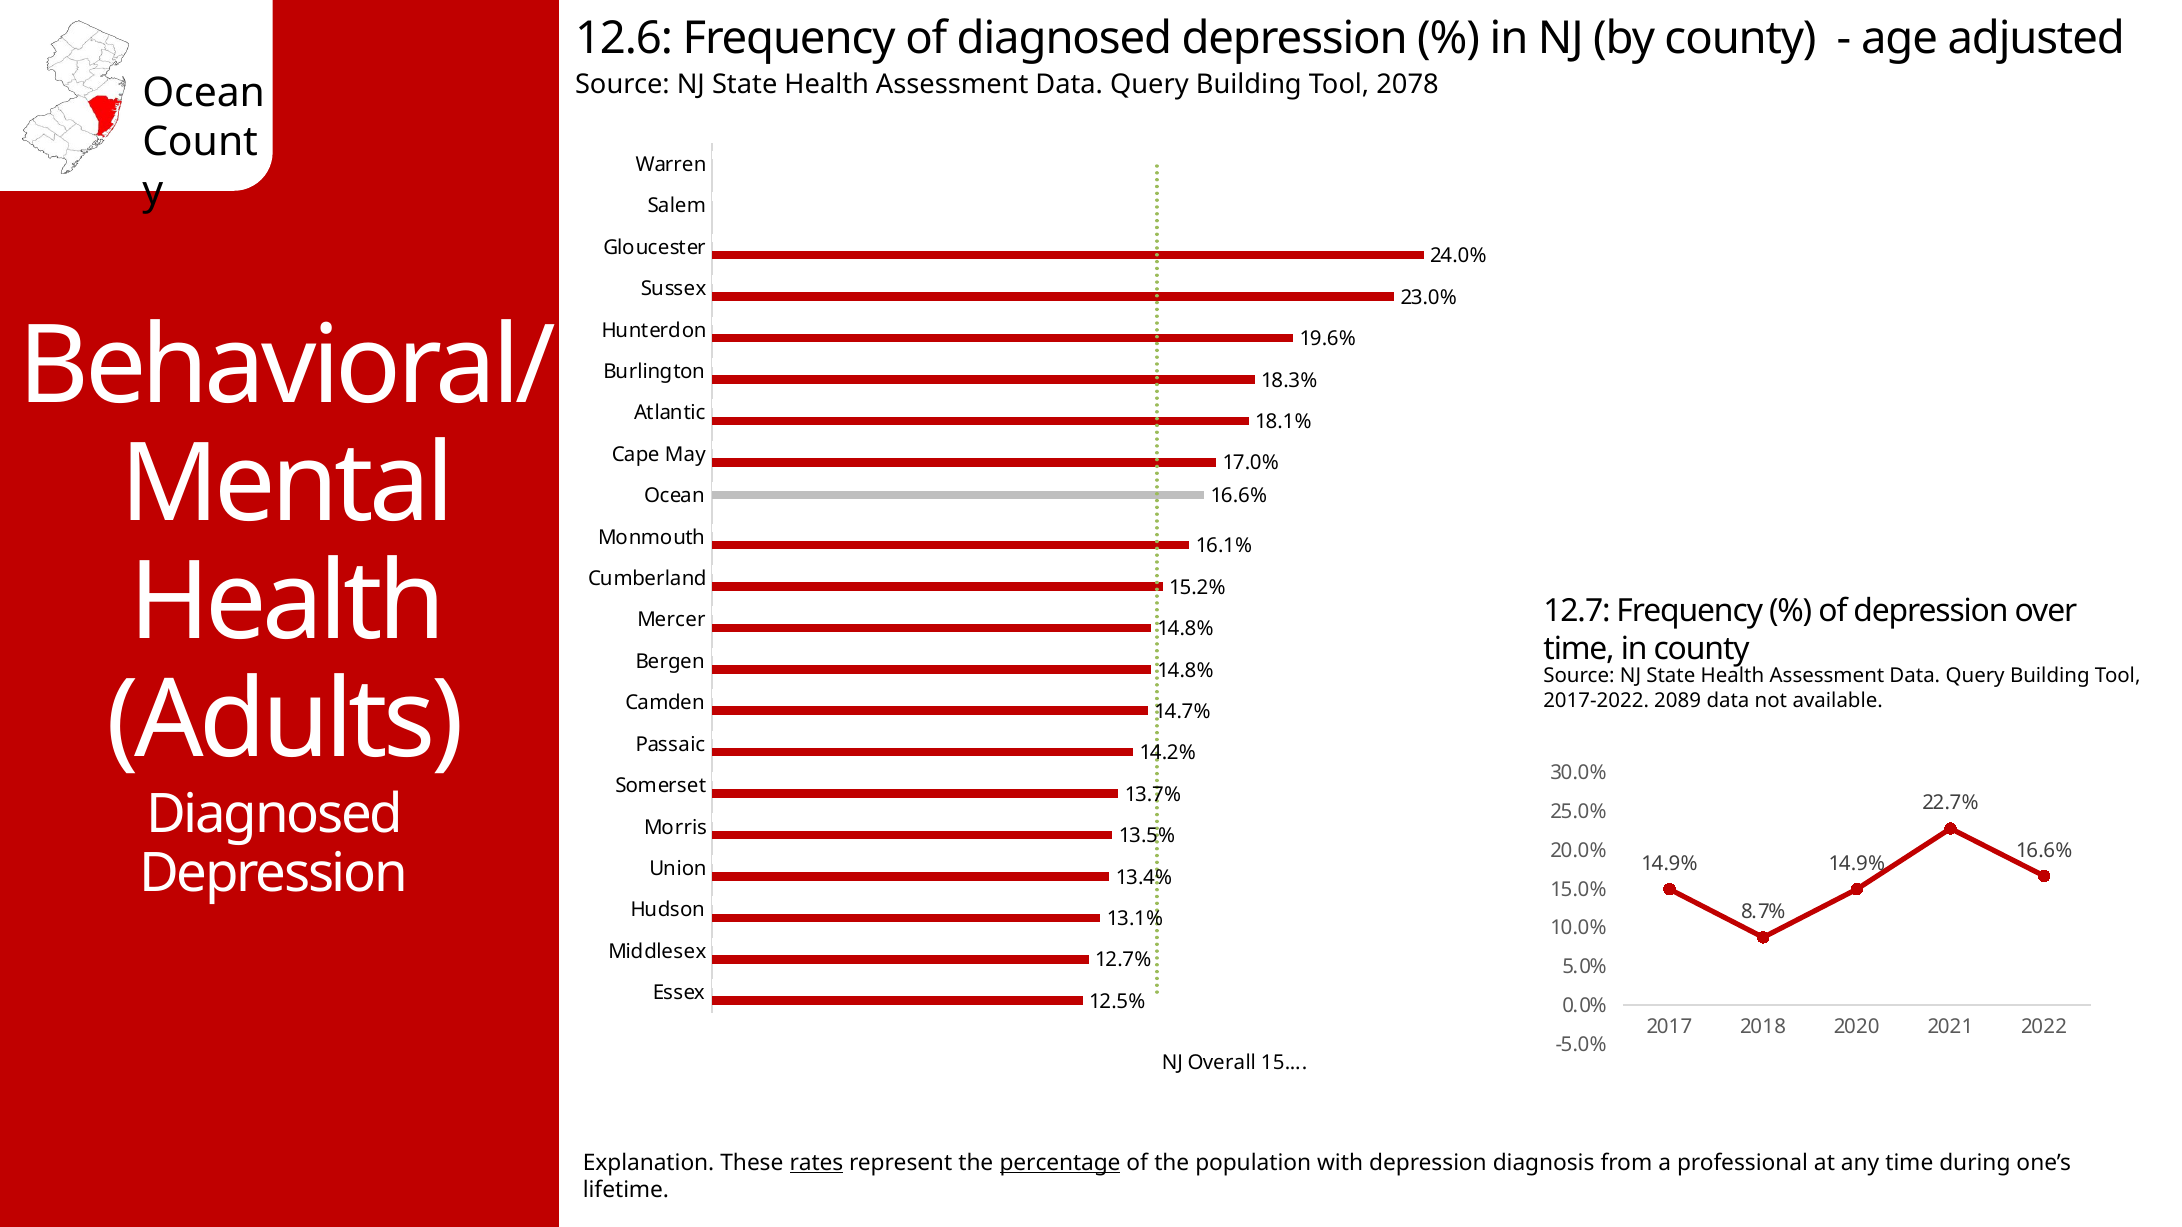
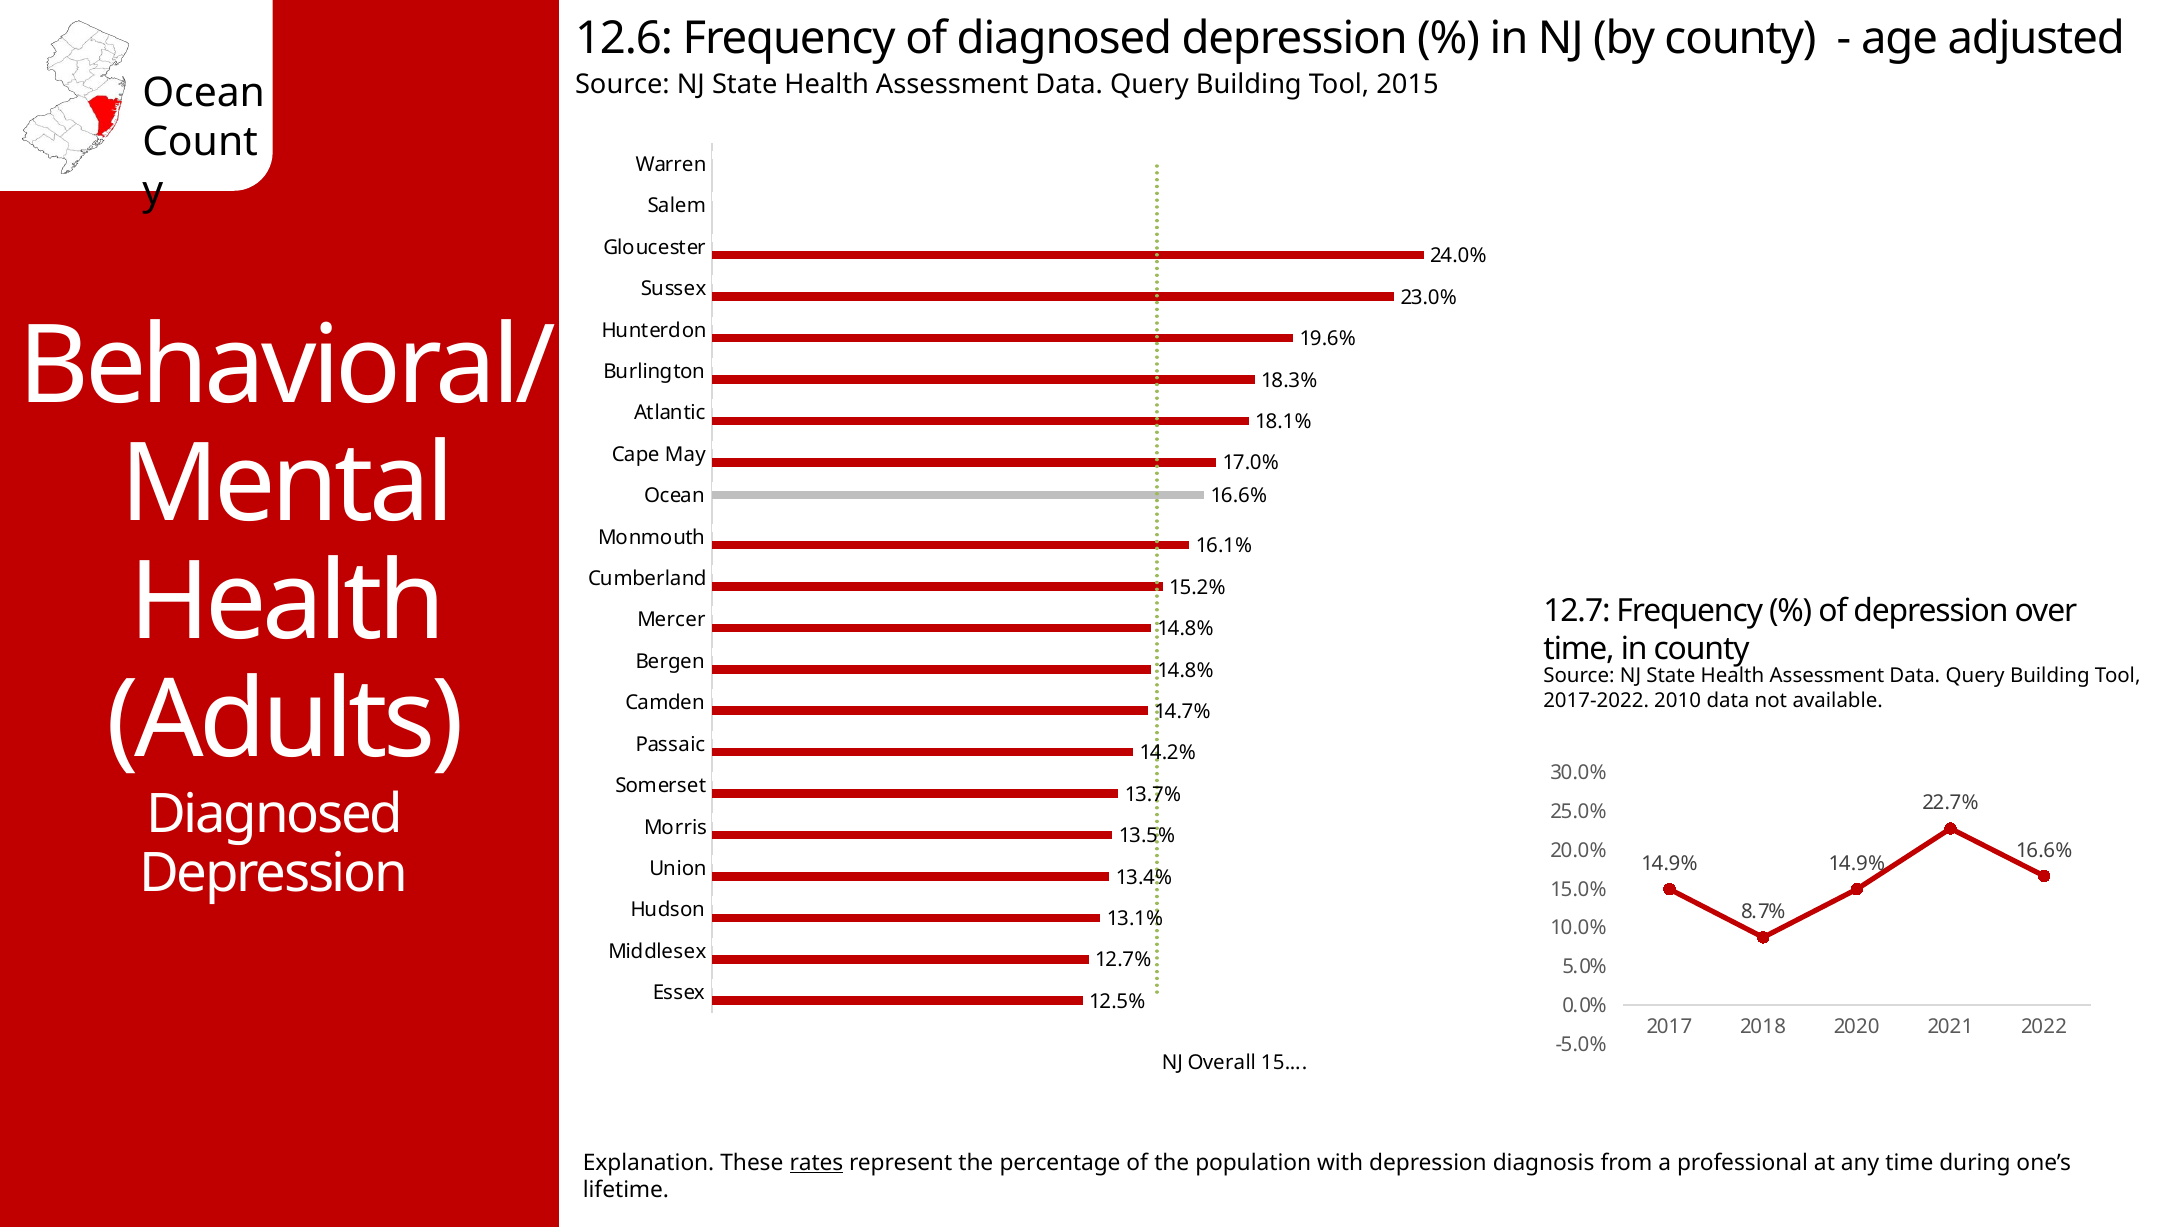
2078: 2078 -> 2015
2089: 2089 -> 2010
percentage underline: present -> none
